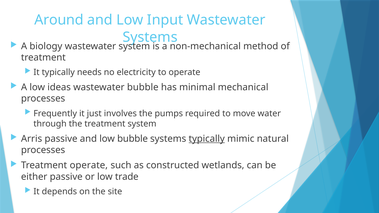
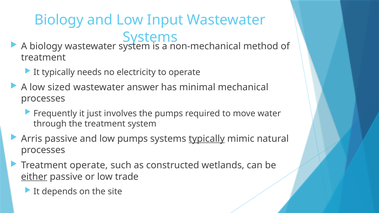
Around at (59, 20): Around -> Biology
ideas: ideas -> sized
wastewater bubble: bubble -> answer
low bubble: bubble -> pumps
either underline: none -> present
